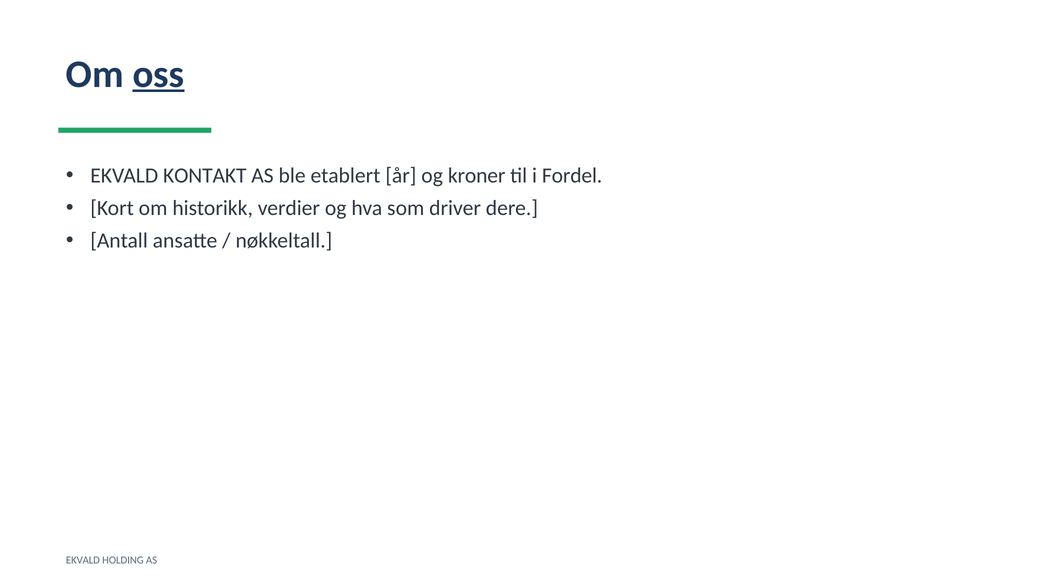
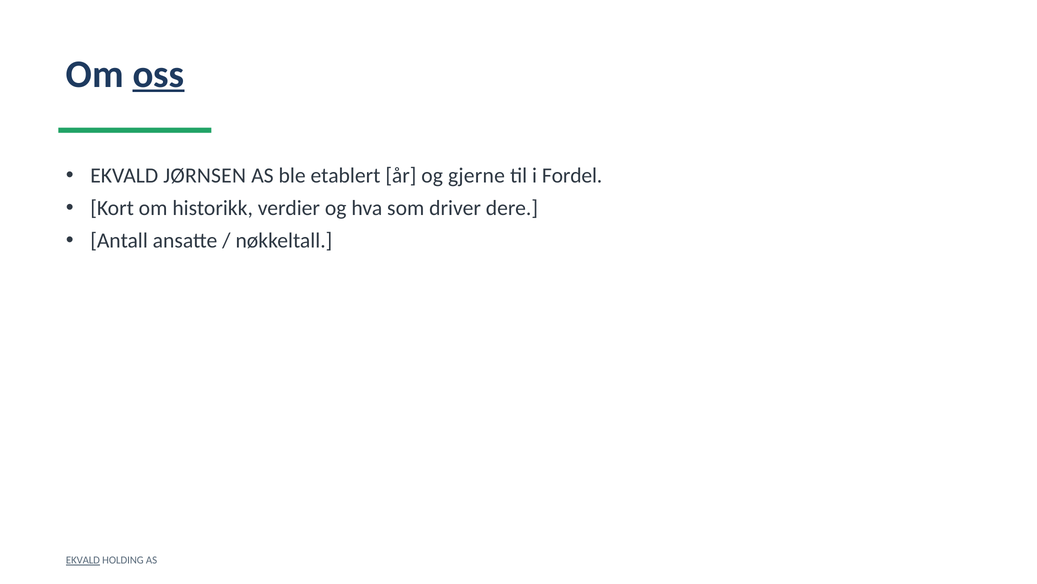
KONTAKT: KONTAKT -> JØRNSEN
kroner: kroner -> gjerne
EKVALD at (83, 560) underline: none -> present
